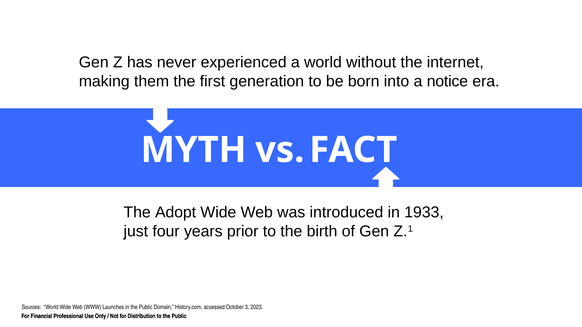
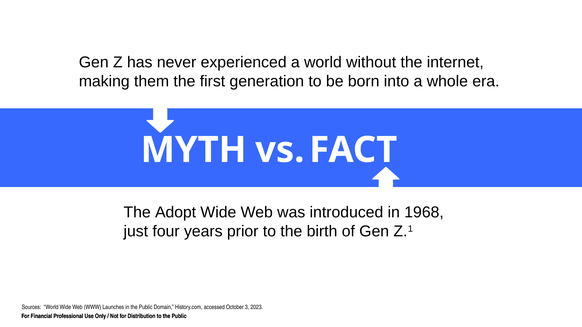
notice: notice -> whole
1933: 1933 -> 1968
